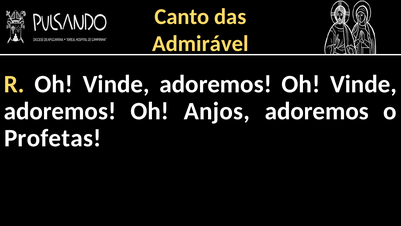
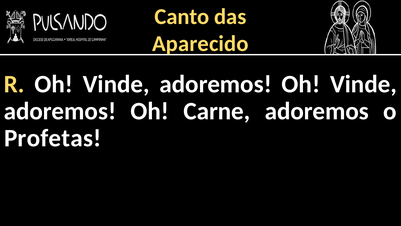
Admirável: Admirável -> Aparecido
Anjos: Anjos -> Carne
